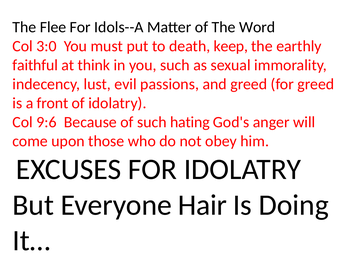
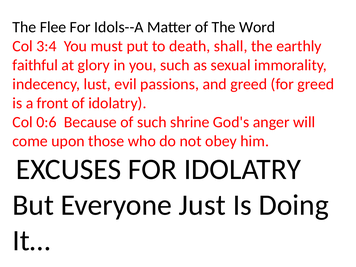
3:0: 3:0 -> 3:4
keep: keep -> shall
think: think -> glory
9:6: 9:6 -> 0:6
hating: hating -> shrine
Hair: Hair -> Just
